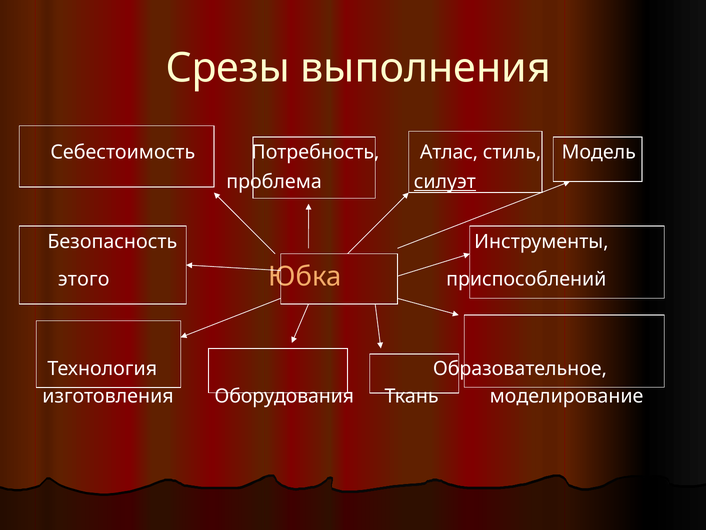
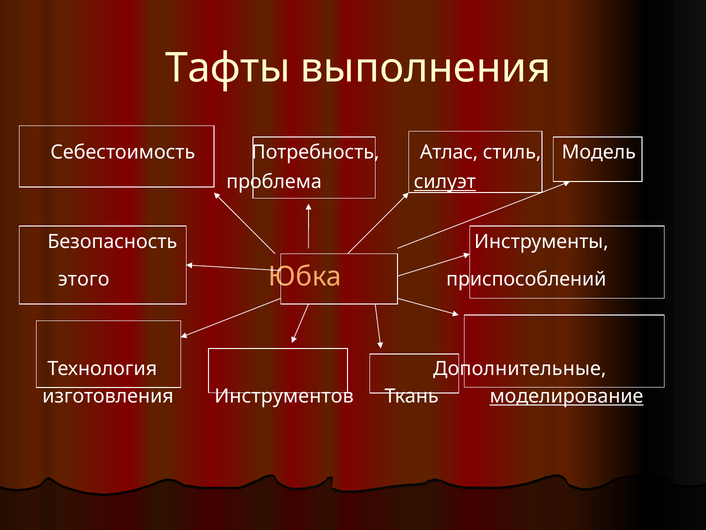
Срезы: Срезы -> Тафты
Образовательное: Образовательное -> Дополнительные
Оборудования: Оборудования -> Инструментов
моделирование underline: none -> present
